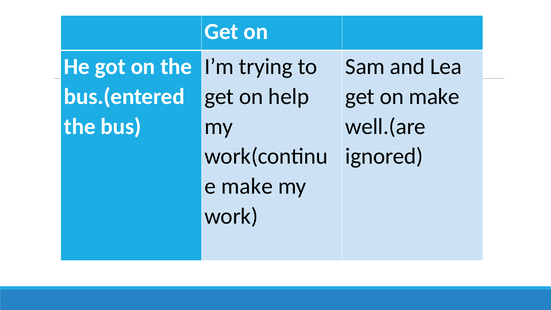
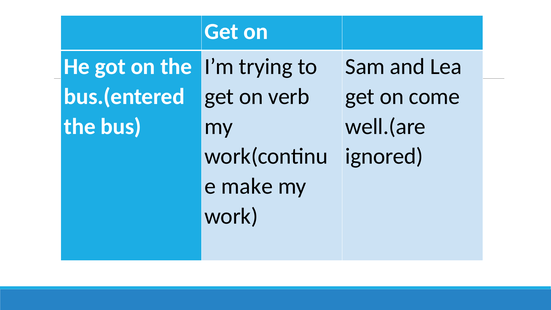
help: help -> verb
on make: make -> come
